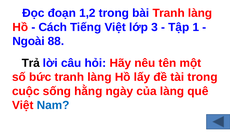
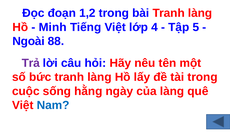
Cách: Cách -> Minh
3: 3 -> 4
1: 1 -> 5
Trả colour: black -> purple
